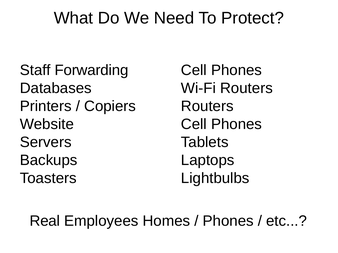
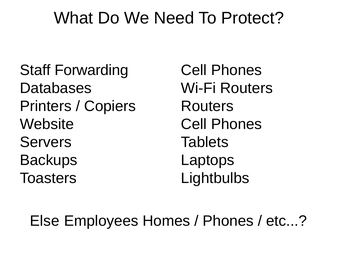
Real: Real -> Else
